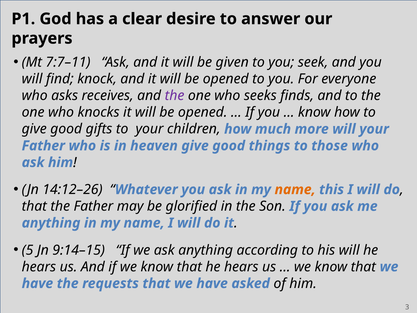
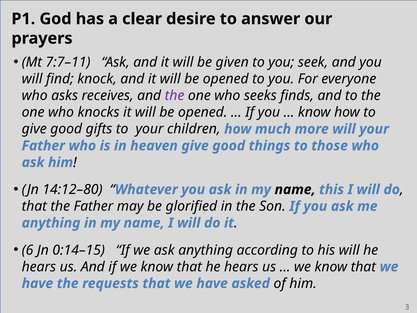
14:12–26: 14:12–26 -> 14:12–80
name at (295, 189) colour: orange -> black
5: 5 -> 6
9:14–15: 9:14–15 -> 0:14–15
